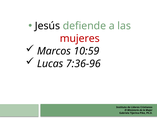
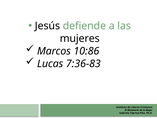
mujeres colour: red -> black
10:59: 10:59 -> 10:86
7:36-96: 7:36-96 -> 7:36-83
